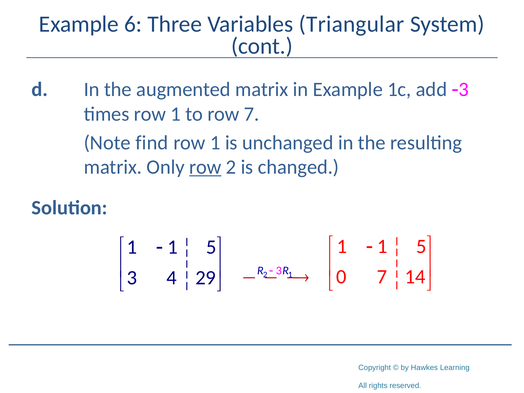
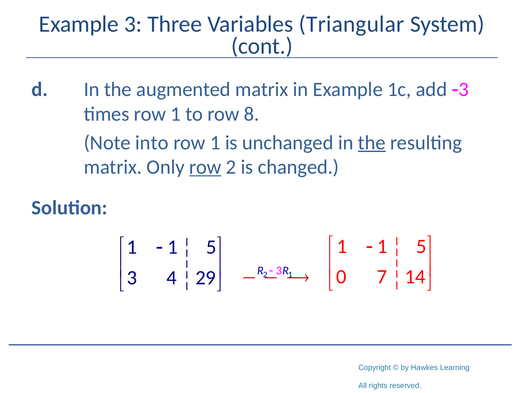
Example 6: 6 -> 3
row 7: 7 -> 8
find: find -> into
the at (372, 143) underline: none -> present
